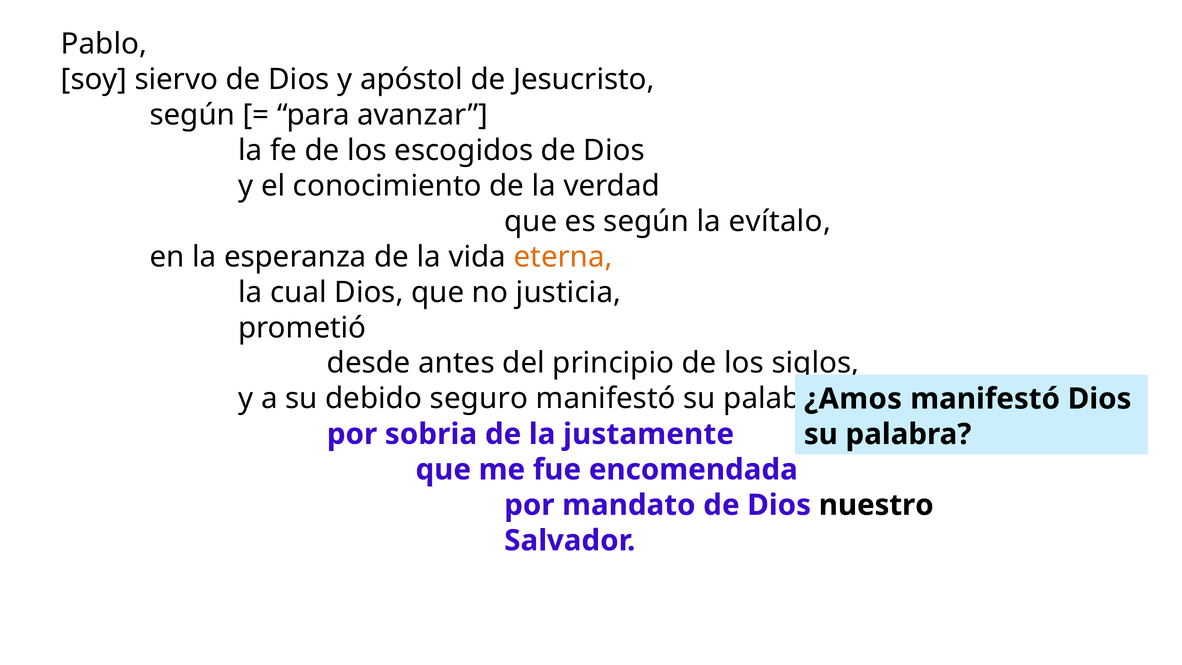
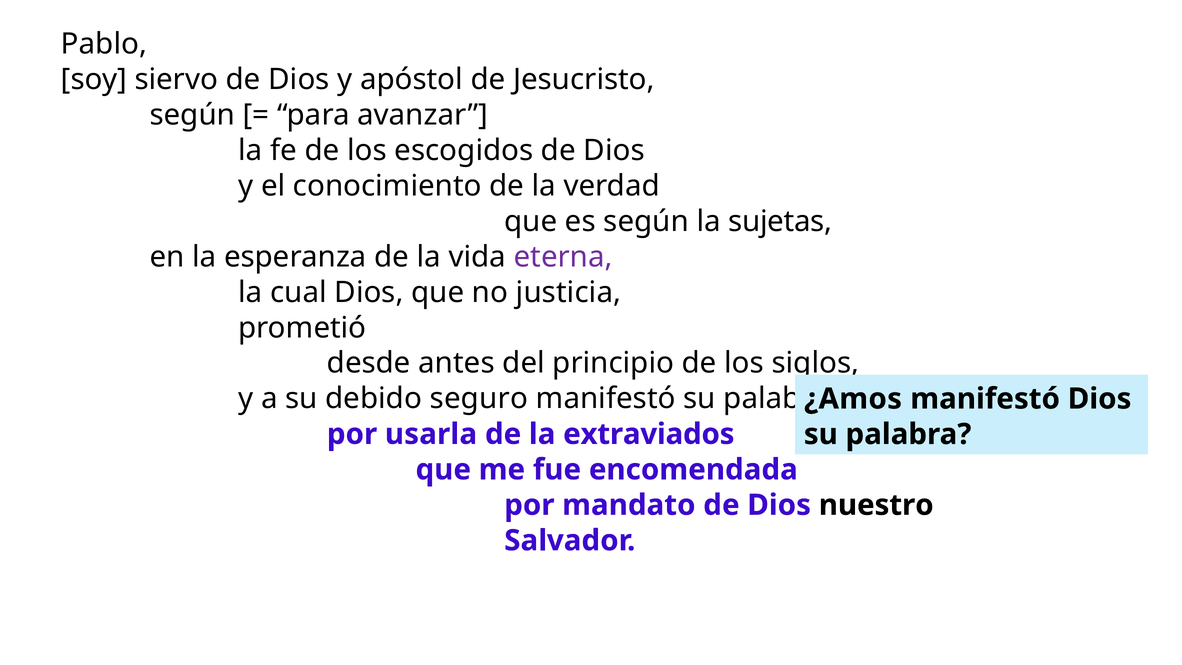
evítalo: evítalo -> sujetas
eterna colour: orange -> purple
sobria: sobria -> usarla
justamente: justamente -> extraviados
